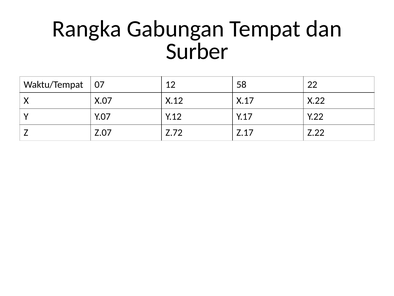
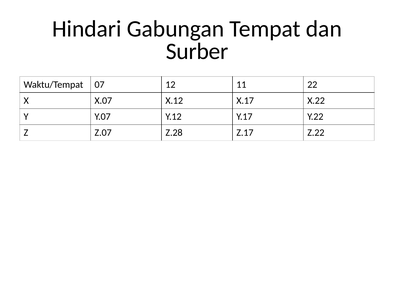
Rangka: Rangka -> Hindari
58: 58 -> 11
Z.72: Z.72 -> Z.28
